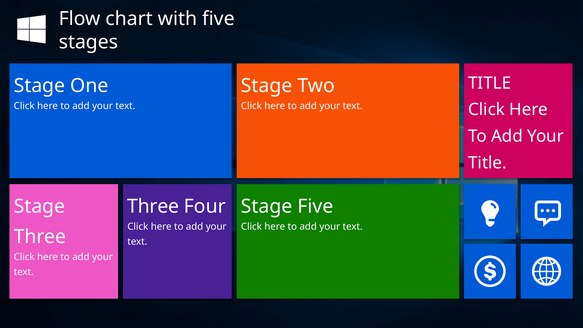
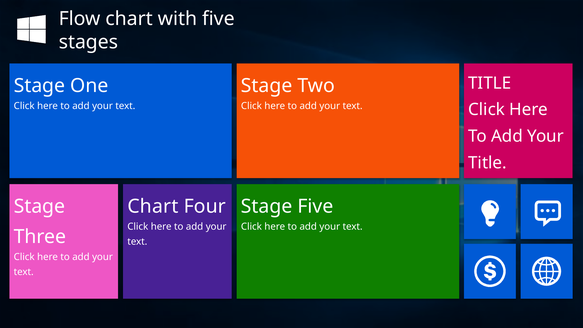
Three at (153, 206): Three -> Chart
